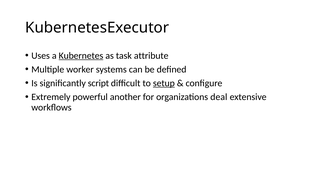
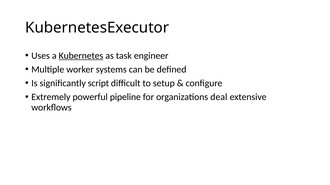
attribute: attribute -> engineer
setup underline: present -> none
another: another -> pipeline
